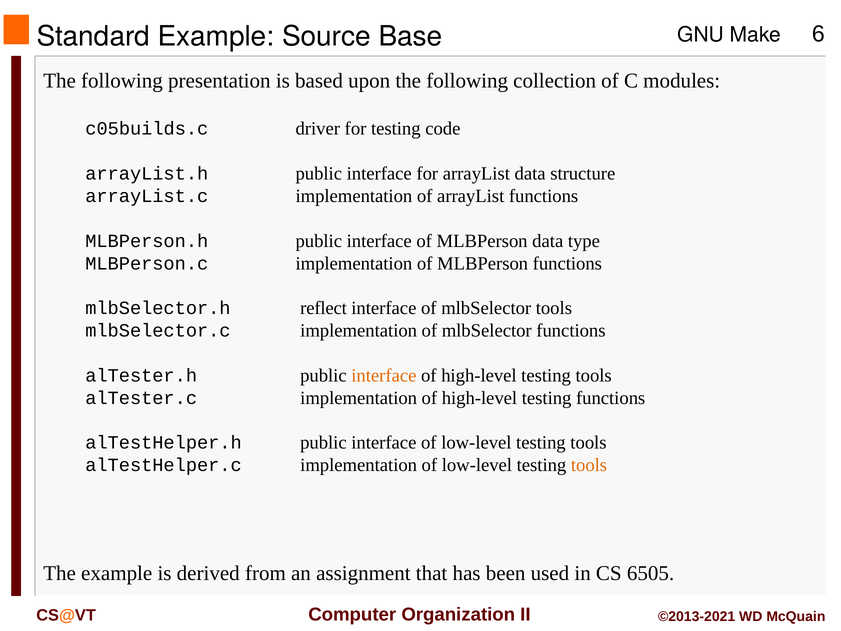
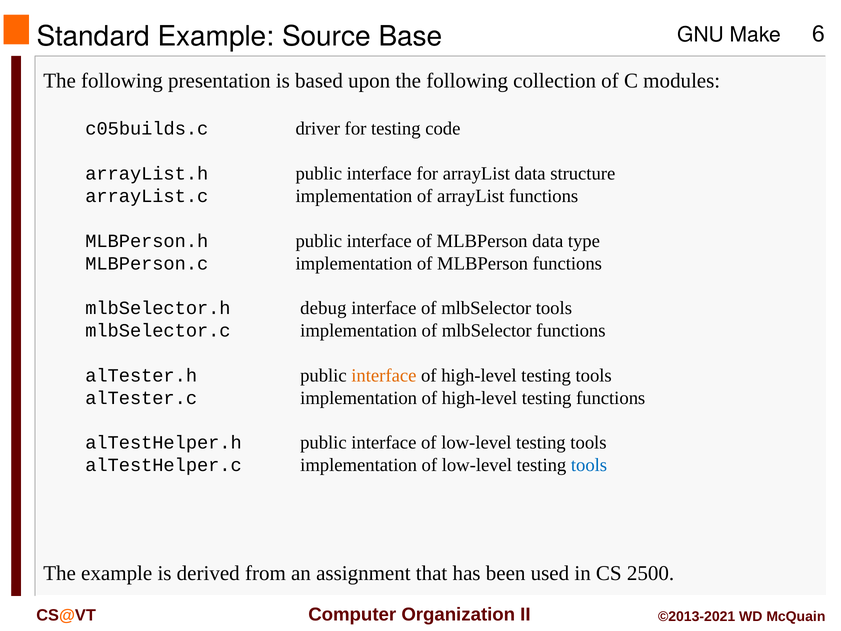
reflect: reflect -> debug
tools at (589, 465) colour: orange -> blue
6505: 6505 -> 2500
